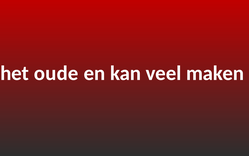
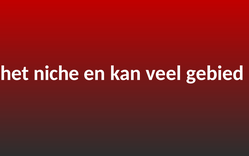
oude: oude -> niche
maken: maken -> gebied
